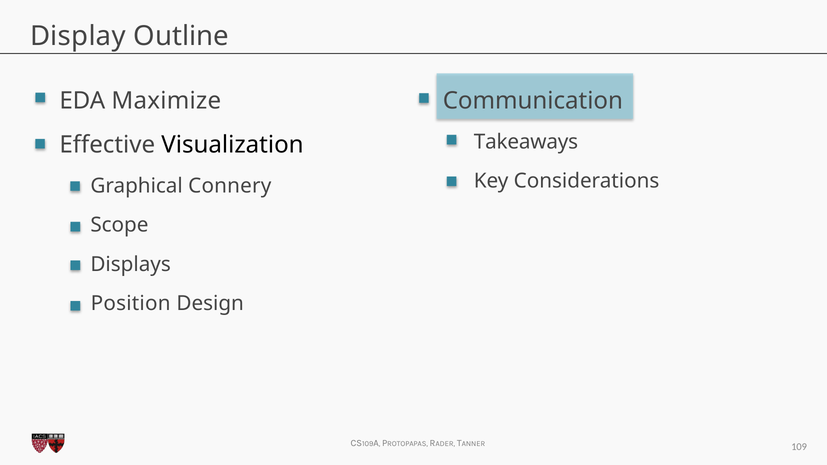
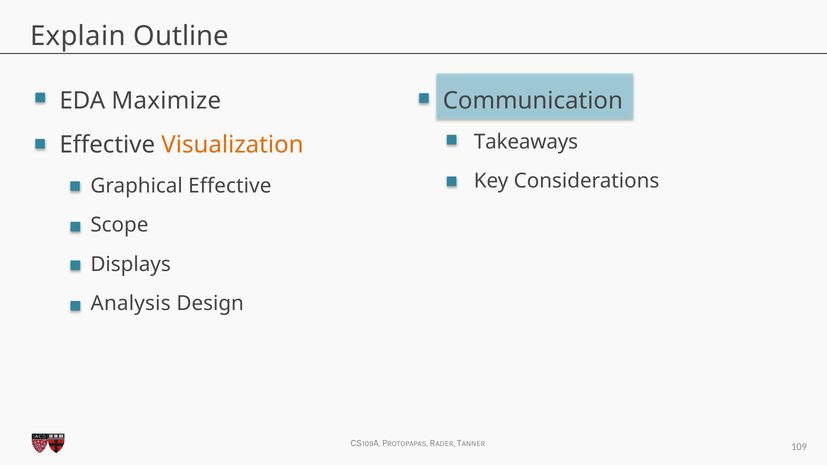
Display: Display -> Explain
Visualization colour: black -> orange
Graphical Connery: Connery -> Effective
Position: Position -> Analysis
